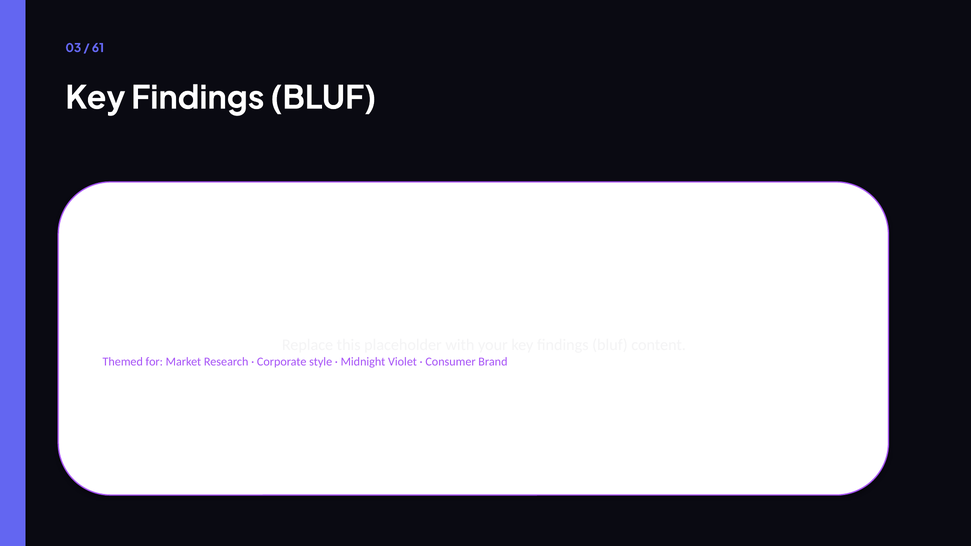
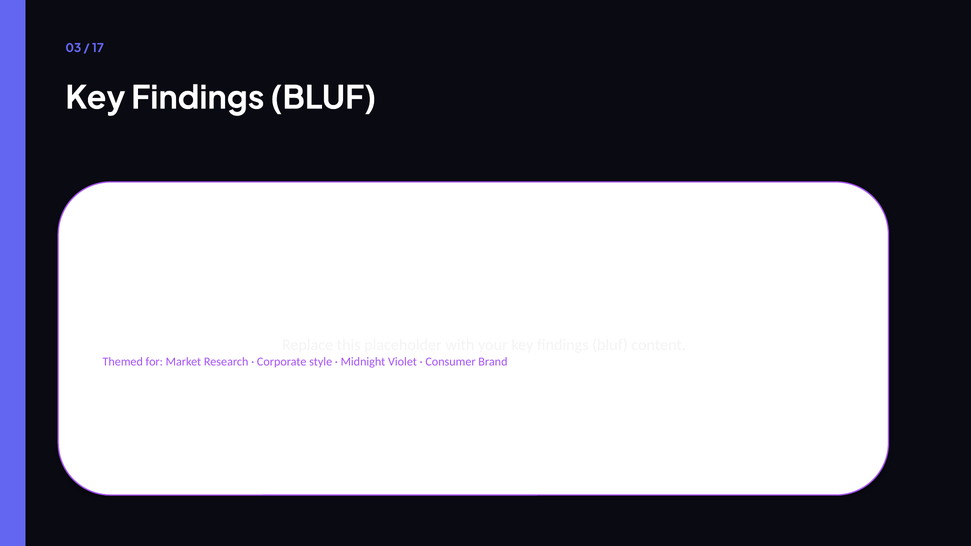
61: 61 -> 17
